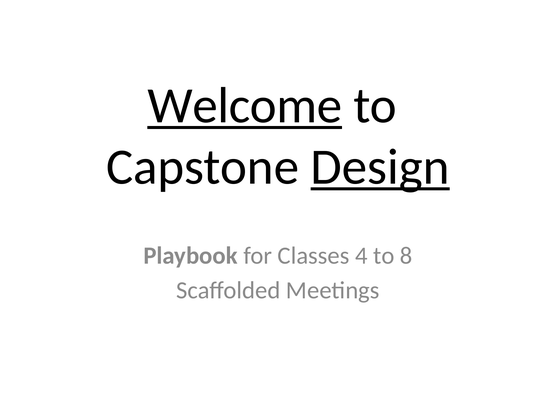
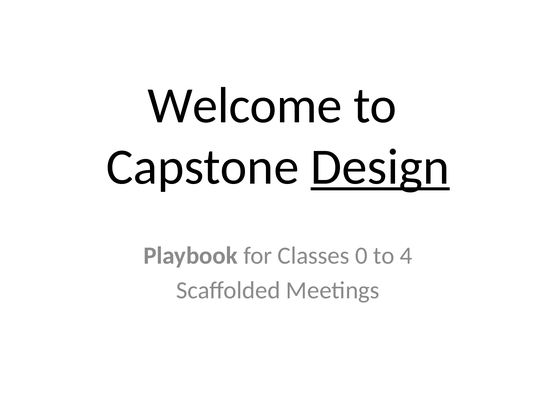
Welcome underline: present -> none
4: 4 -> 0
8: 8 -> 4
